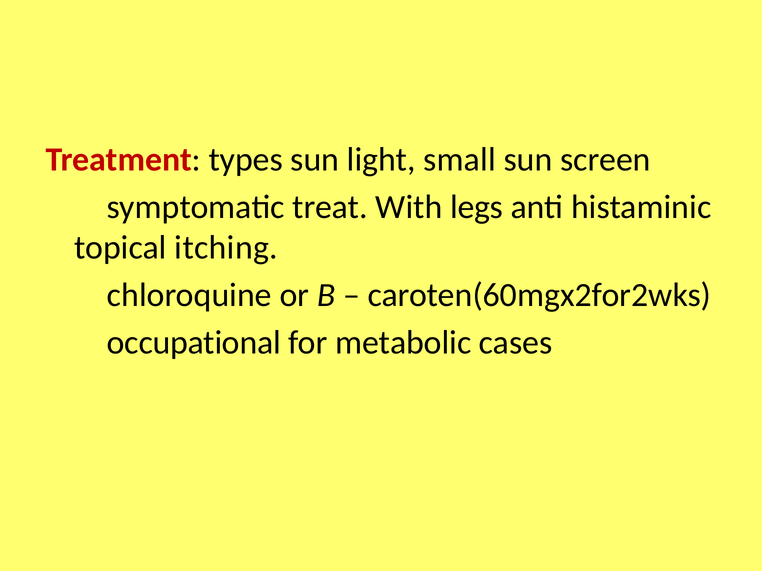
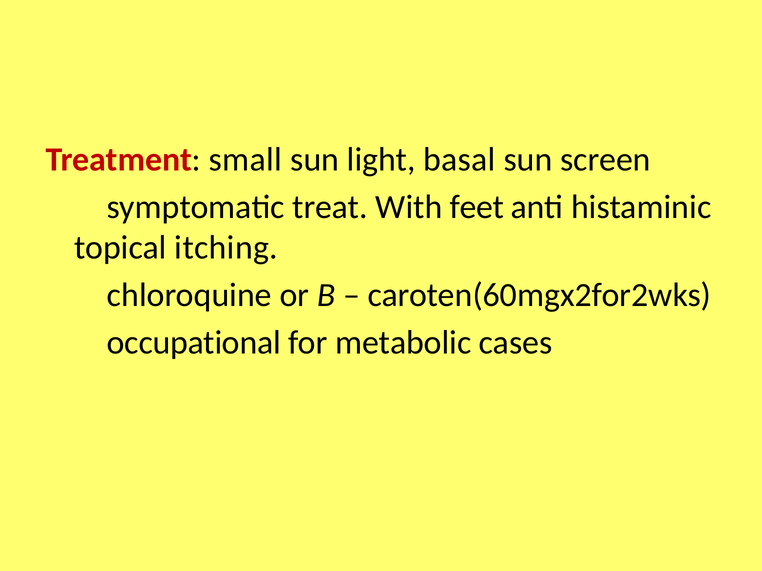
types: types -> small
small: small -> basal
legs: legs -> feet
